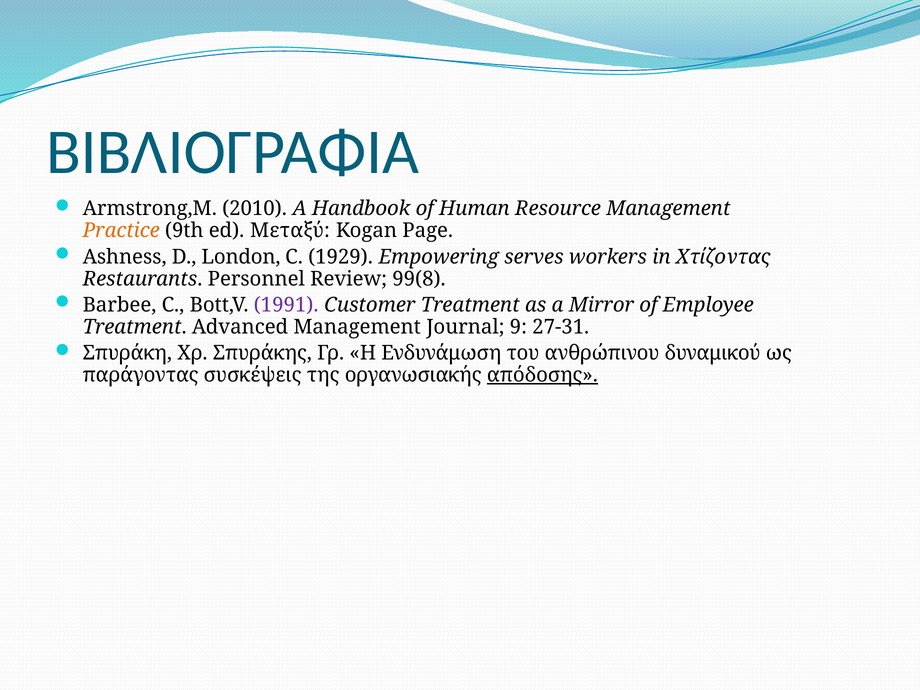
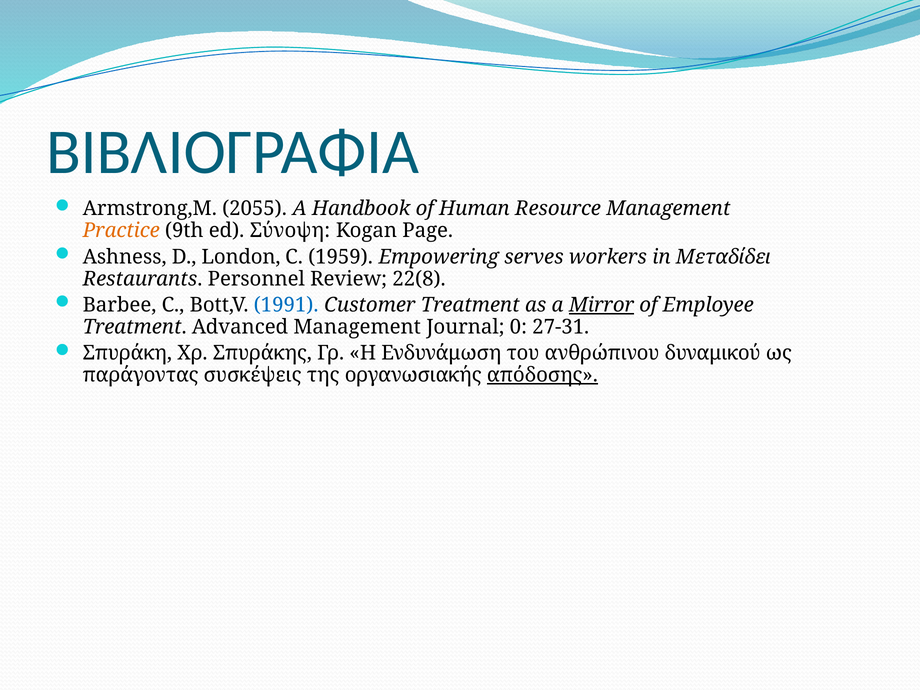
2010: 2010 -> 2055
Μεταξύ: Μεταξύ -> Σύνοψη
1929: 1929 -> 1959
Χτίζοντας: Χτίζοντας -> Μεταδίδει
99(8: 99(8 -> 22(8
1991 colour: purple -> blue
Mirror underline: none -> present
9: 9 -> 0
